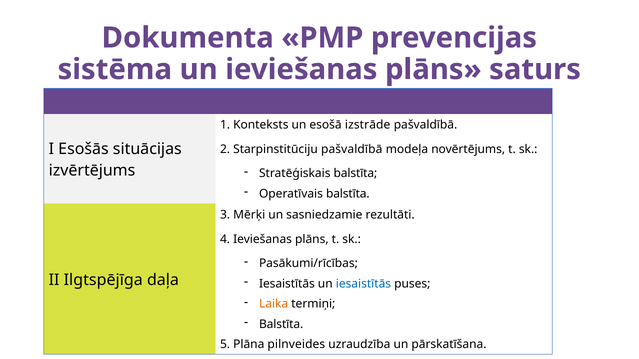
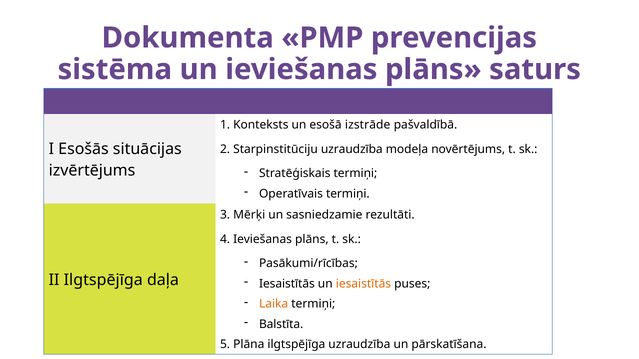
Starpinstitūciju pašvaldībā: pašvaldībā -> uzraudzība
Stratēģiskais balstīta: balstīta -> termiņi
Operatīvais balstīta: balstīta -> termiņi
iesaistītās at (363, 284) colour: blue -> orange
Plāna pilnveides: pilnveides -> ilgtspējīga
